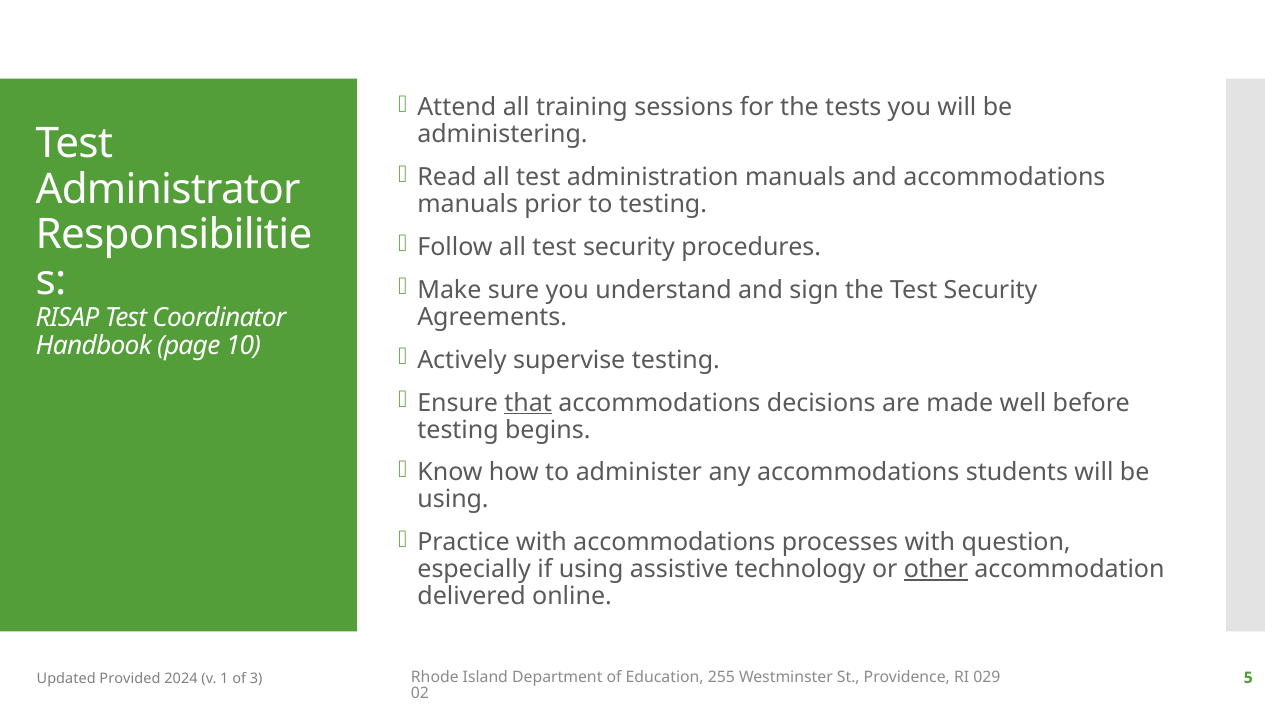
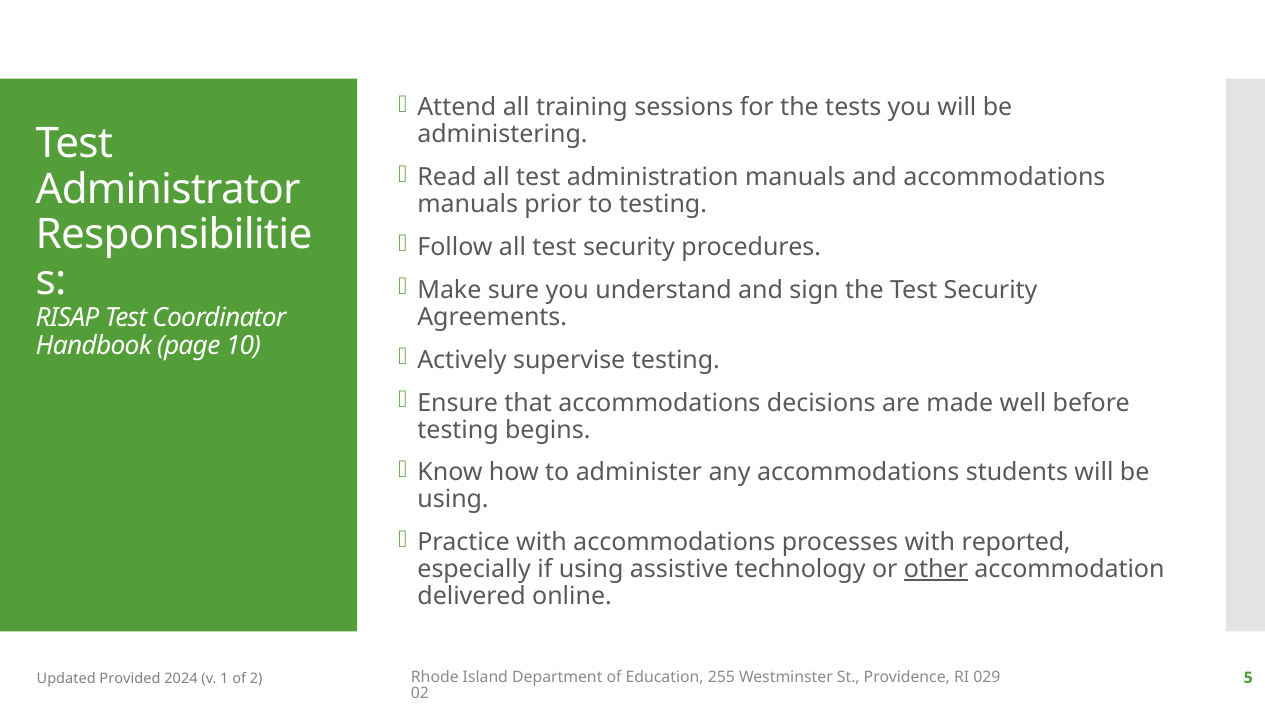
that underline: present -> none
question: question -> reported
3: 3 -> 2
